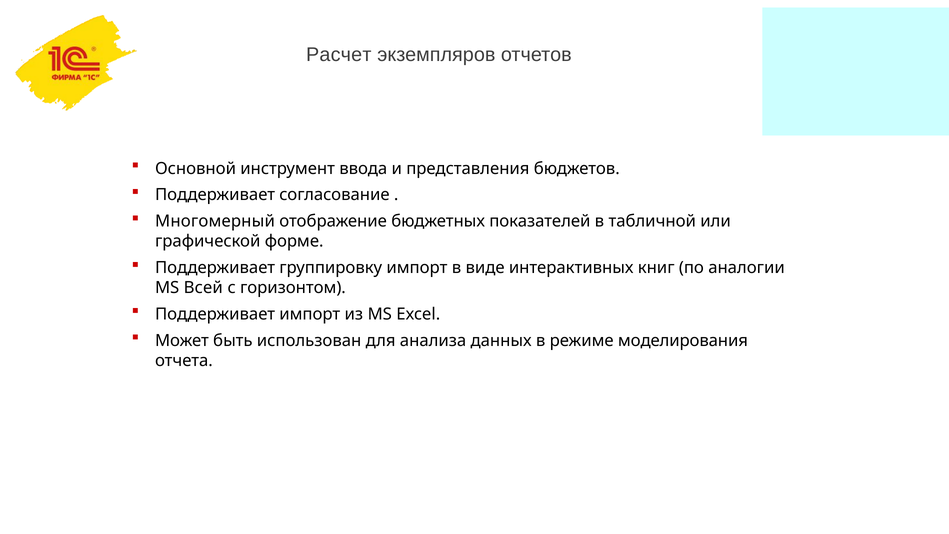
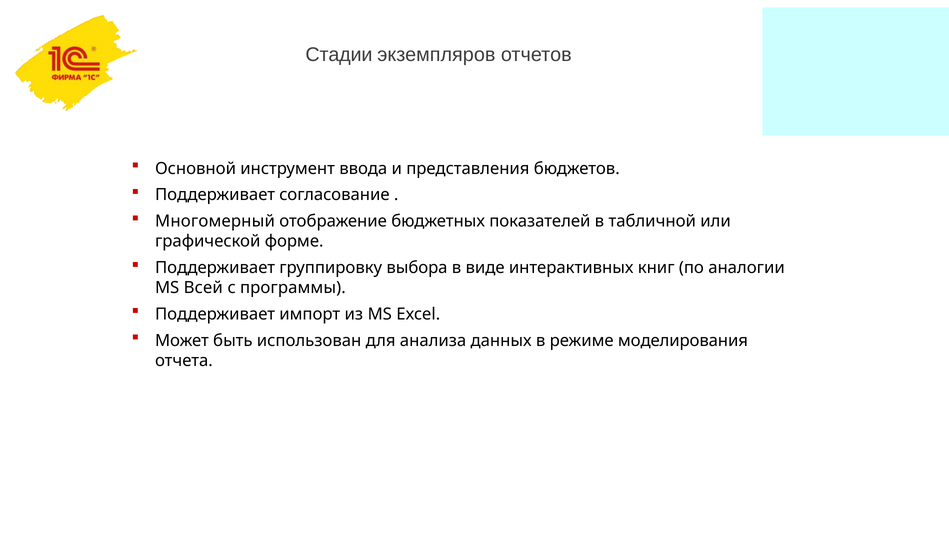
Расчет: Расчет -> Стадии
группировку импорт: импорт -> выбора
горизонтом: горизонтом -> программы
